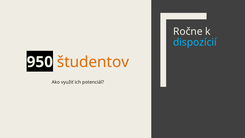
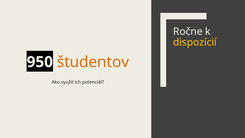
dispozícií colour: light blue -> yellow
